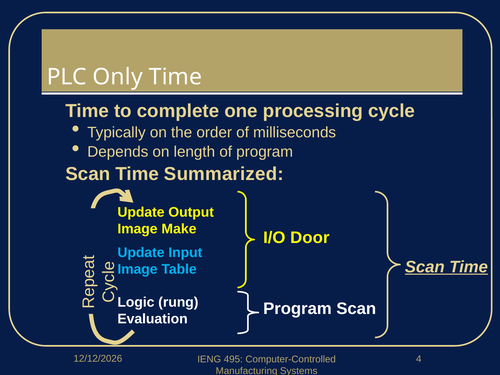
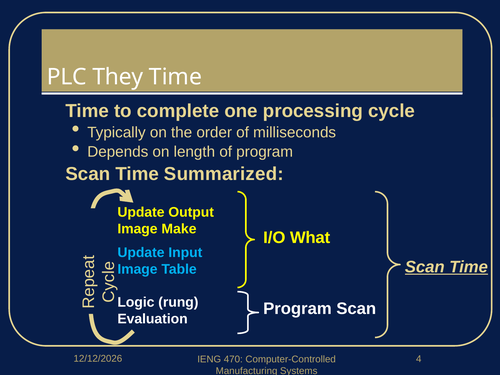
Only: Only -> They
Door: Door -> What
495: 495 -> 470
